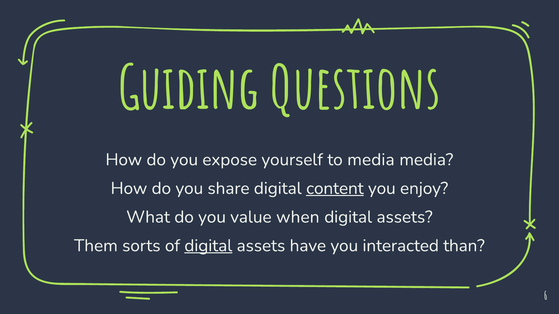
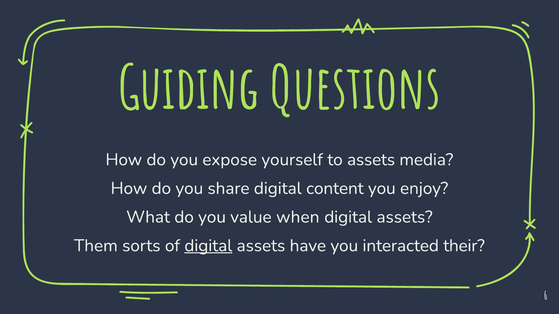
to media: media -> assets
content underline: present -> none
than: than -> their
